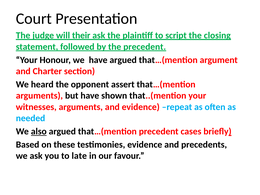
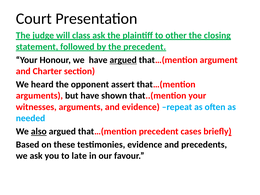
their: their -> class
script: script -> other
argued at (123, 60) underline: none -> present
